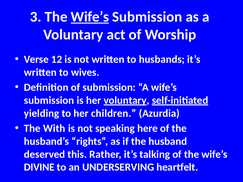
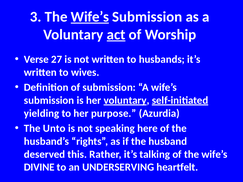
act underline: none -> present
12: 12 -> 27
children: children -> purpose
With: With -> Unto
